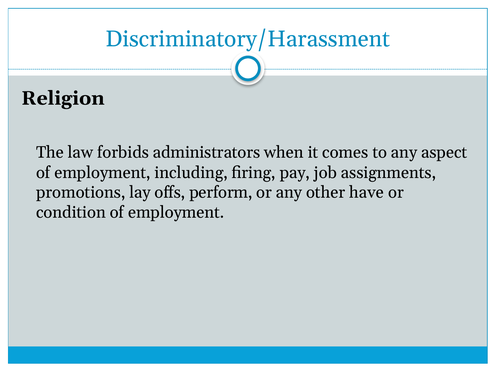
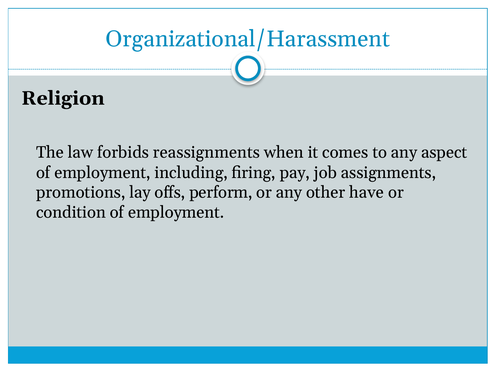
Discriminatory/Harassment: Discriminatory/Harassment -> Organizational/Harassment
administrators: administrators -> reassignments
